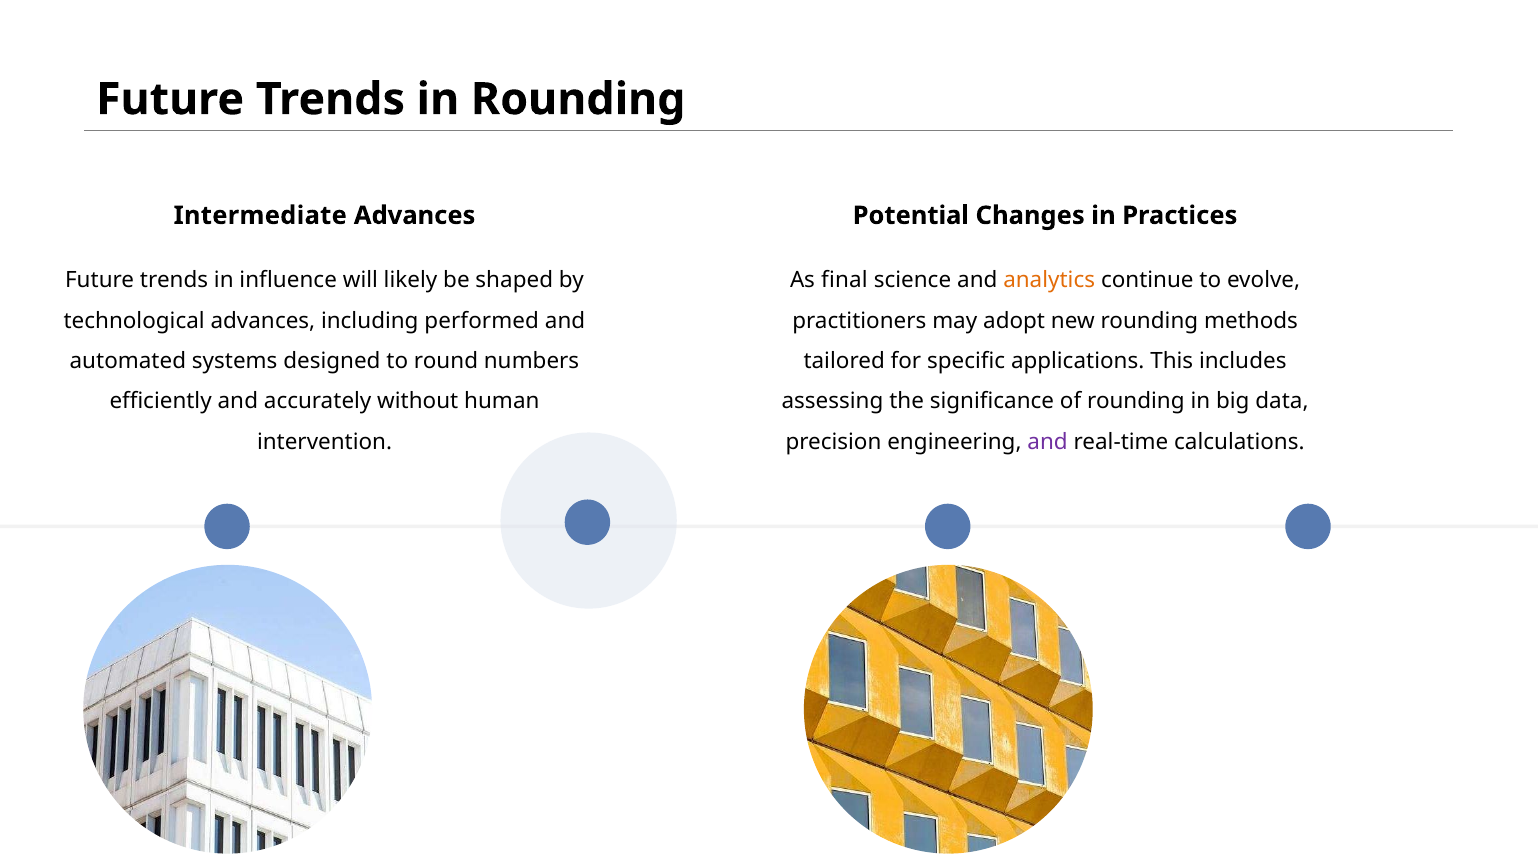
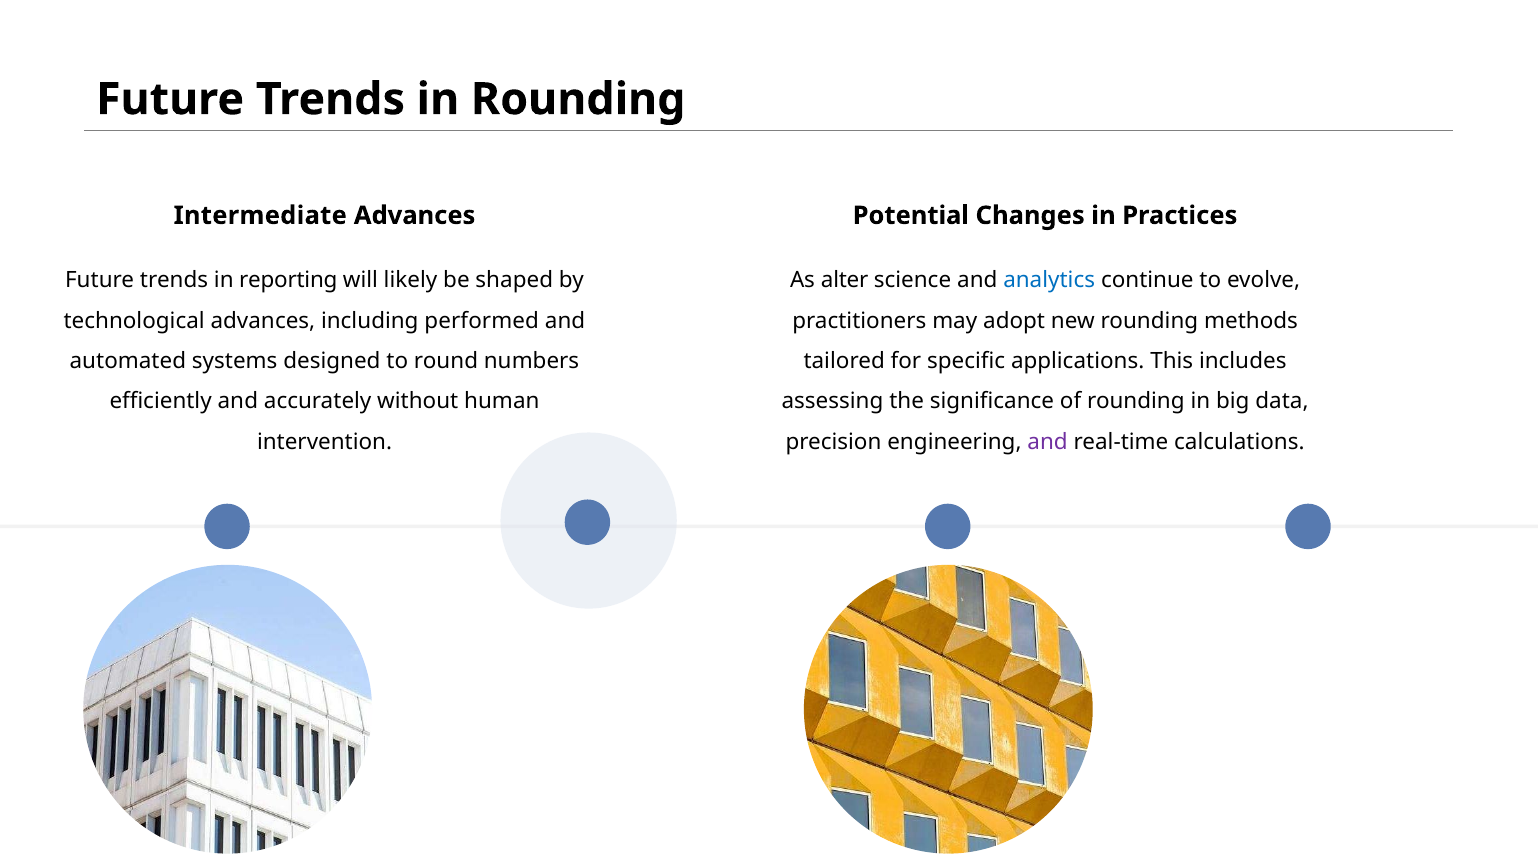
influence: influence -> reporting
final: final -> alter
analytics colour: orange -> blue
